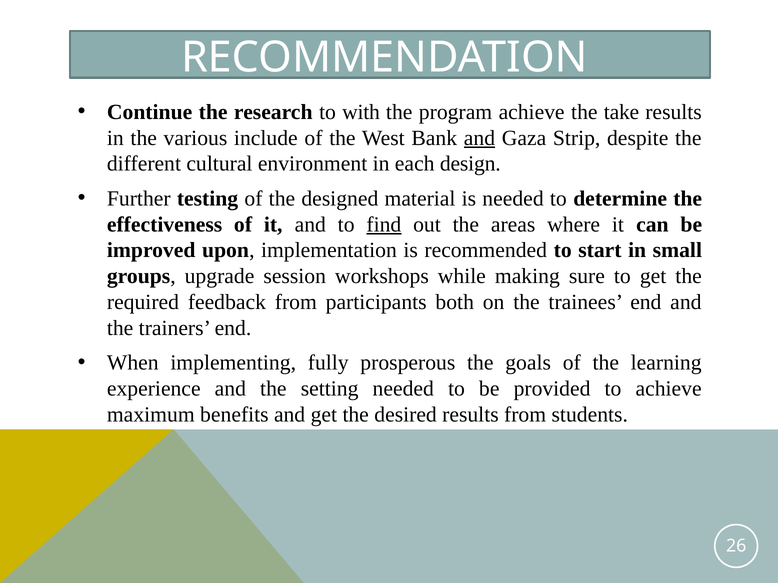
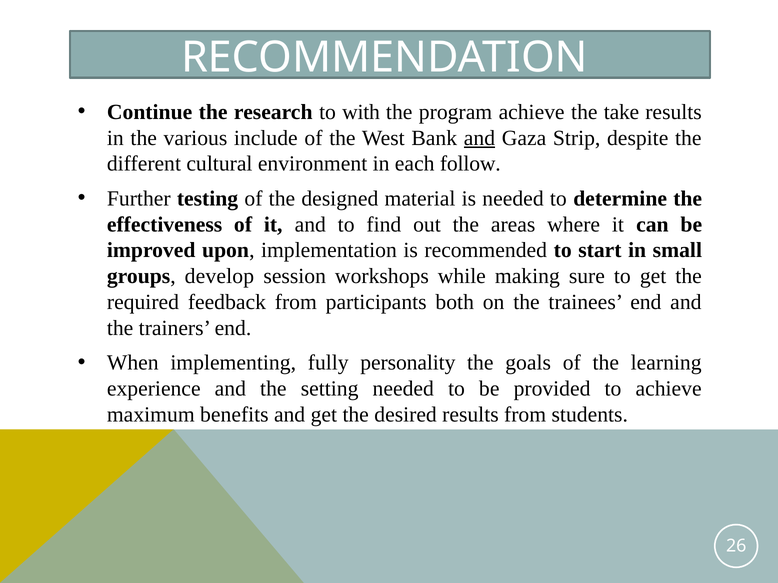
design: design -> follow
find underline: present -> none
upgrade: upgrade -> develop
prosperous: prosperous -> personality
